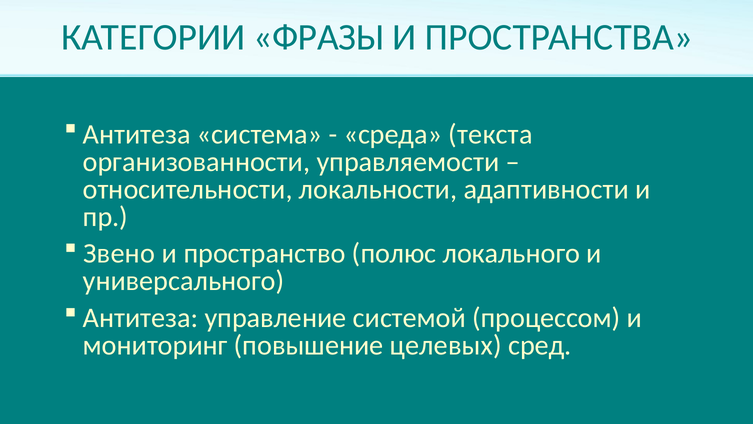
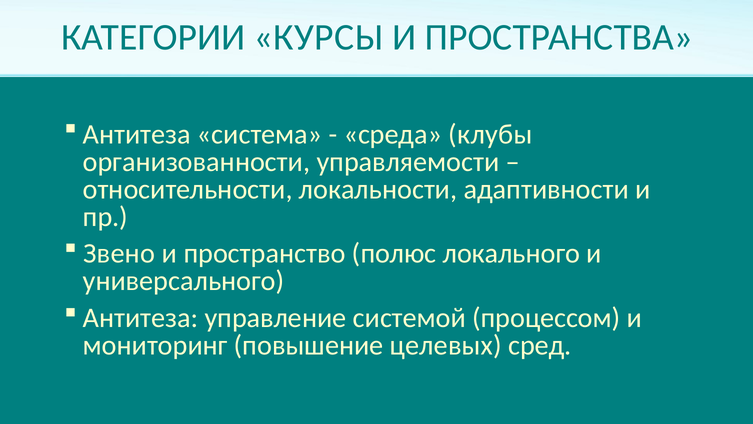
ФРАЗЫ: ФРАЗЫ -> КУРСЫ
текста: текста -> клубы
